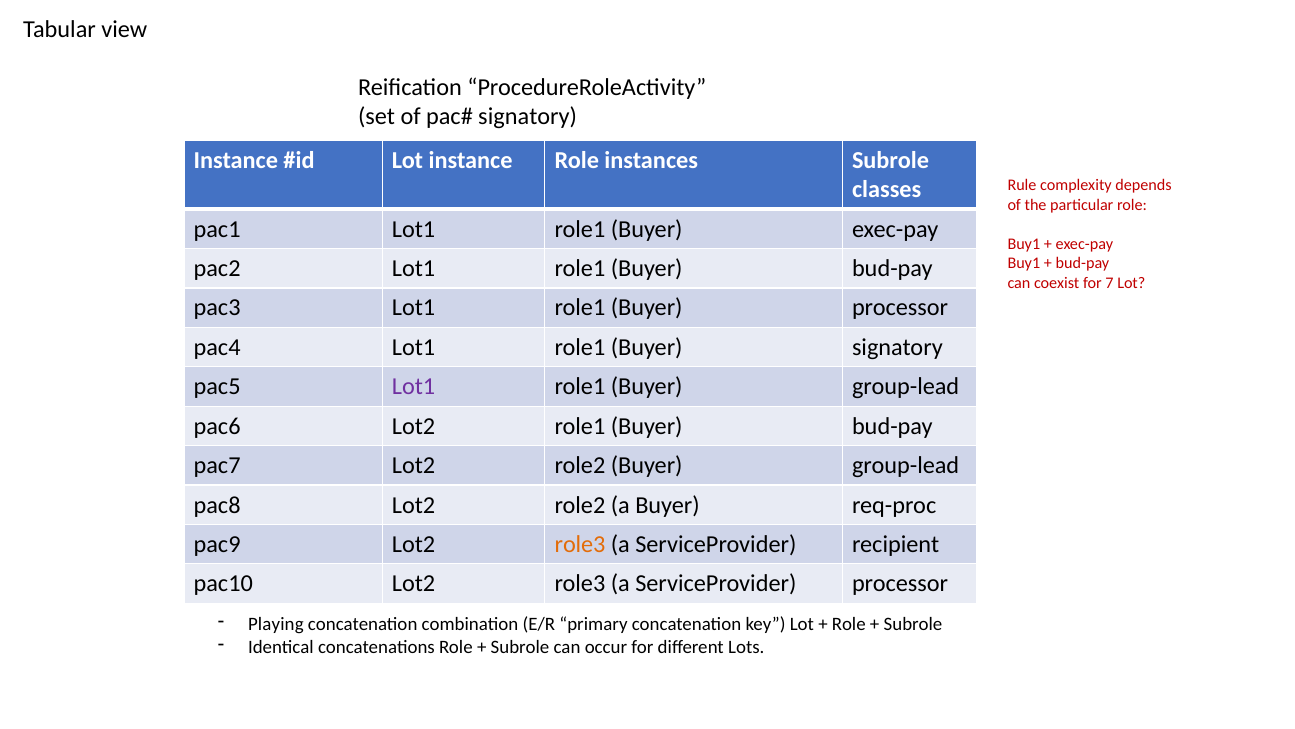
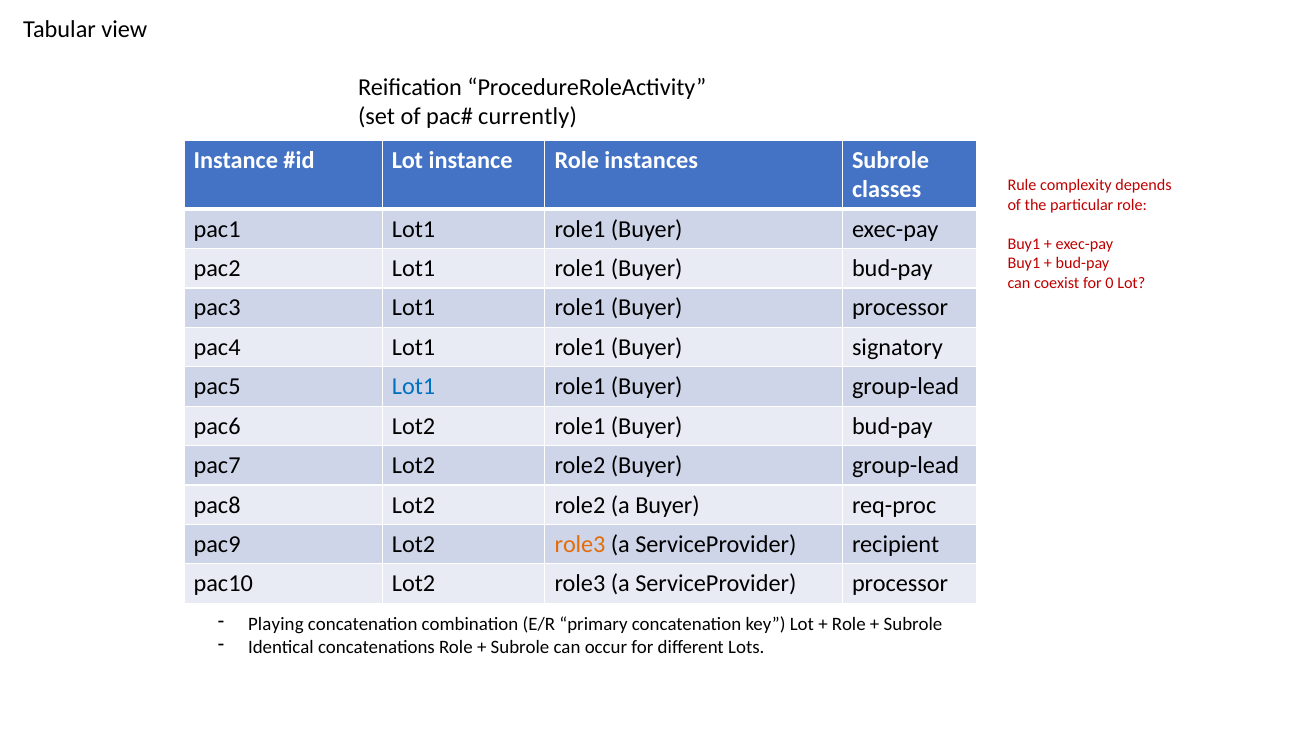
signatory at (528, 116): signatory -> currently
7: 7 -> 0
Lot1 at (414, 386) colour: purple -> blue
